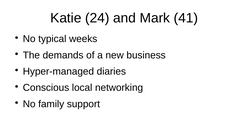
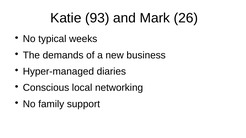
24: 24 -> 93
41: 41 -> 26
